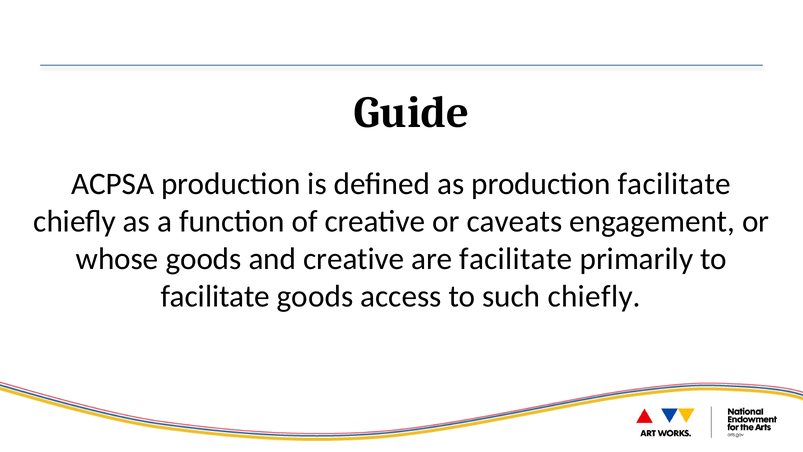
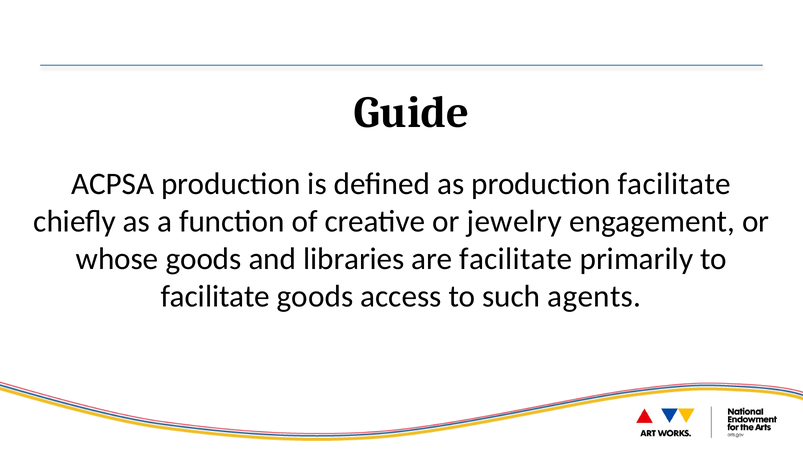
caveats: caveats -> jewelry
and creative: creative -> libraries
such chiefly: chiefly -> agents
